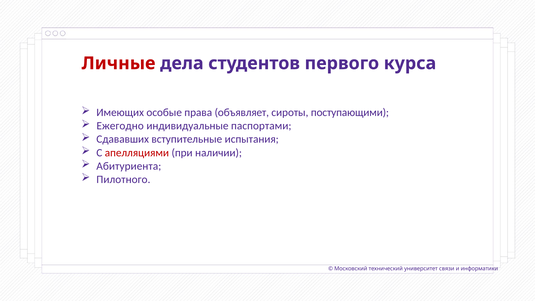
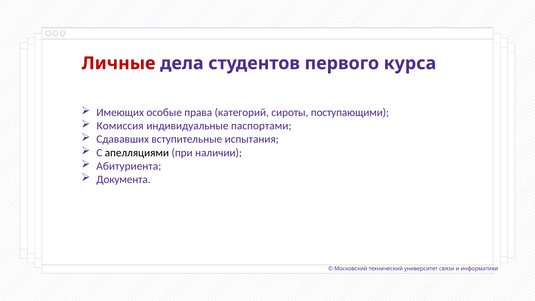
объявляет: объявляет -> категорий
Ежегодно: Ежегодно -> Комиссия
апелляциями colour: red -> black
Пилотного: Пилотного -> Документа
